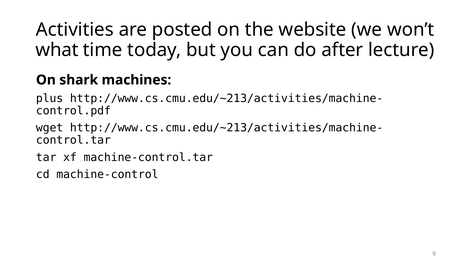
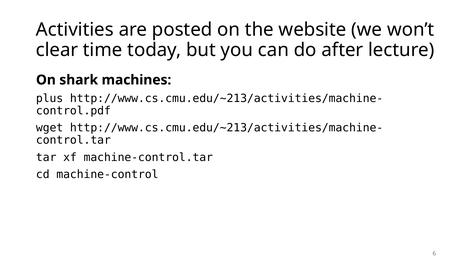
what: what -> clear
